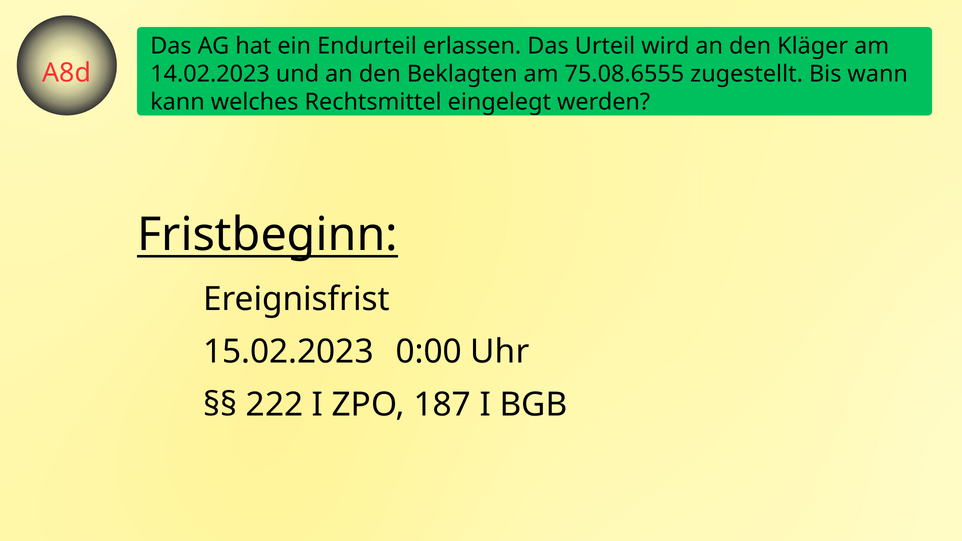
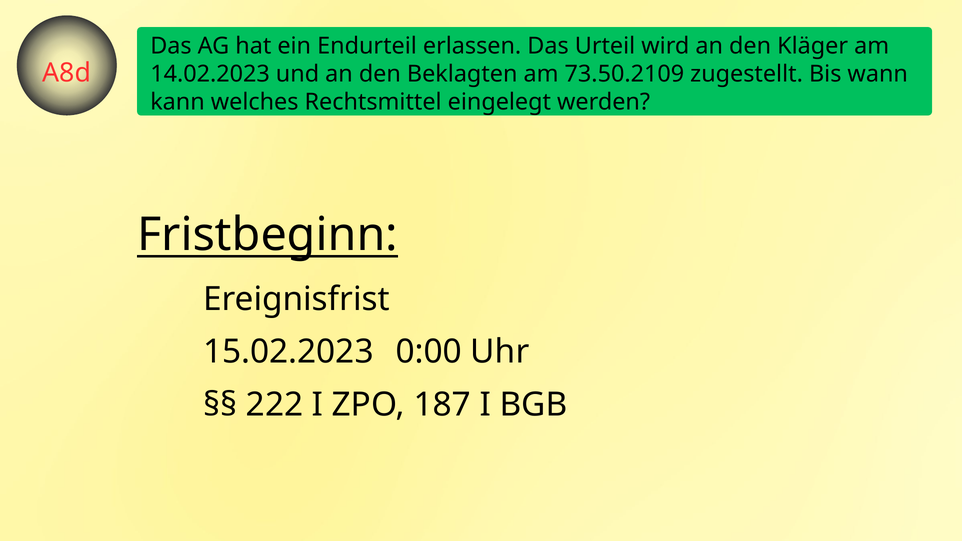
75.08.6555: 75.08.6555 -> 73.50.2109
